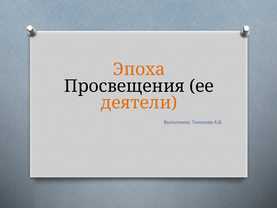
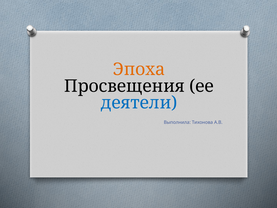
деятели colour: orange -> blue
